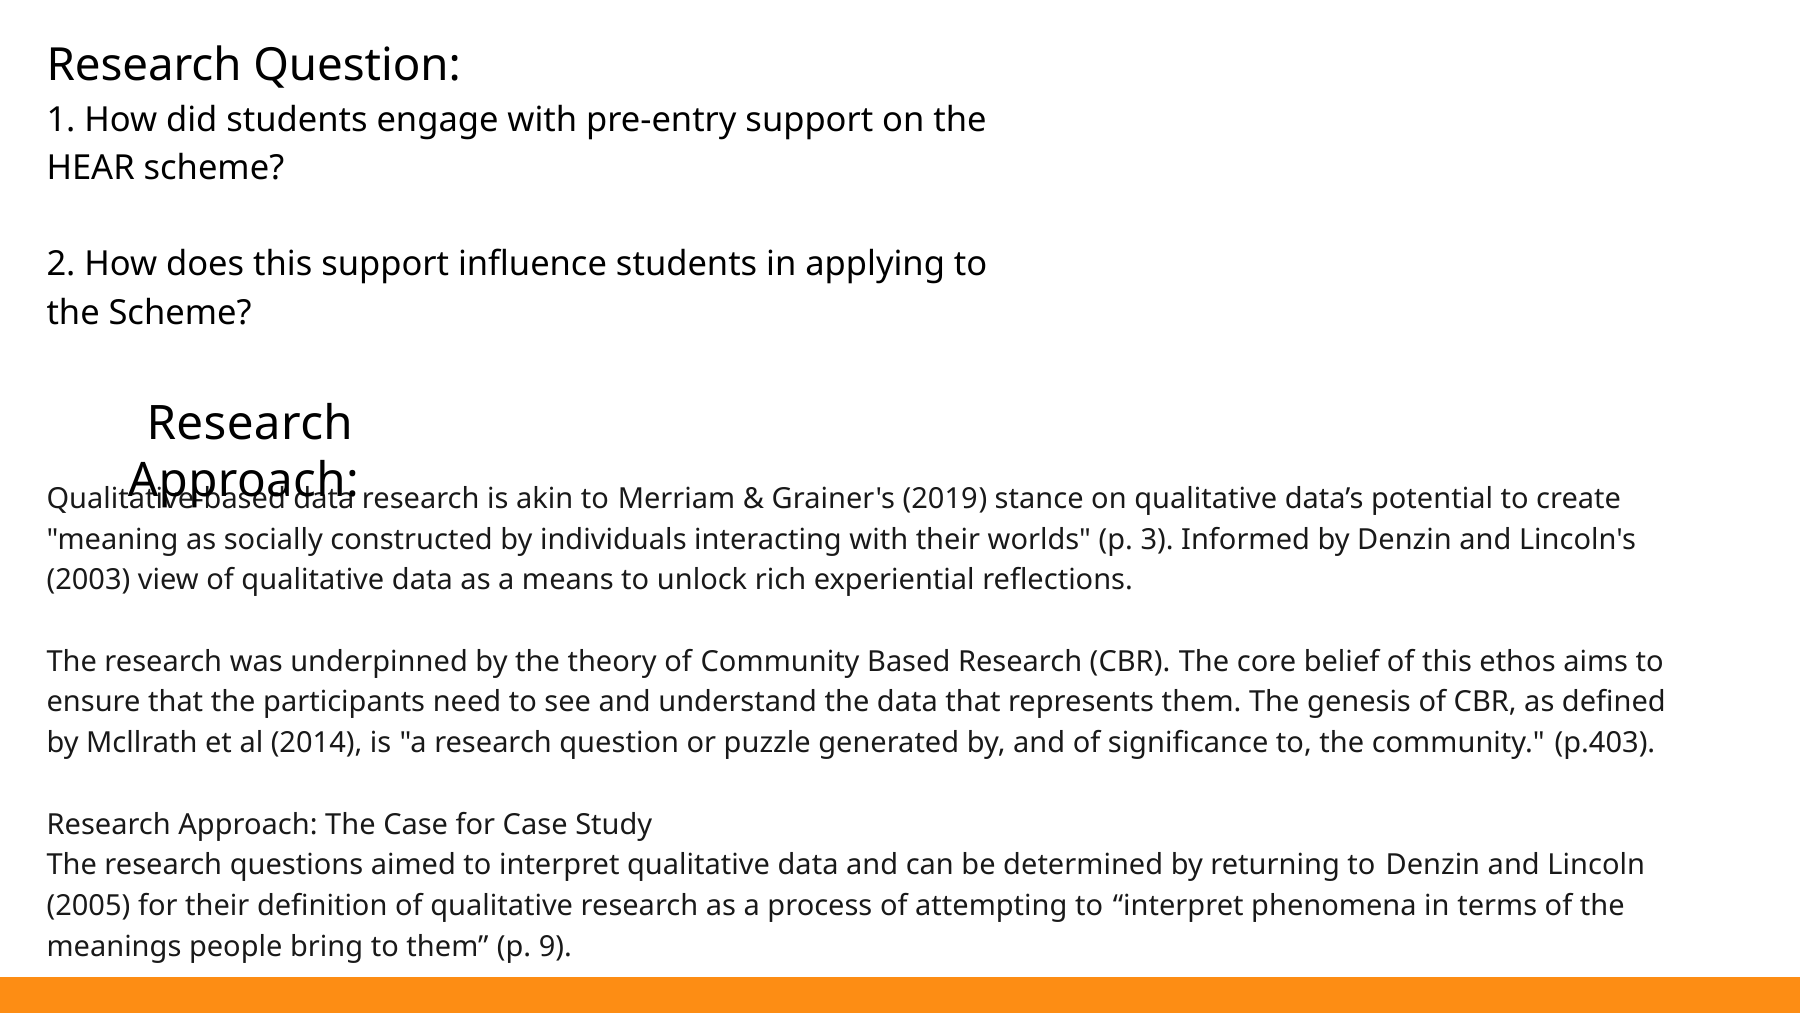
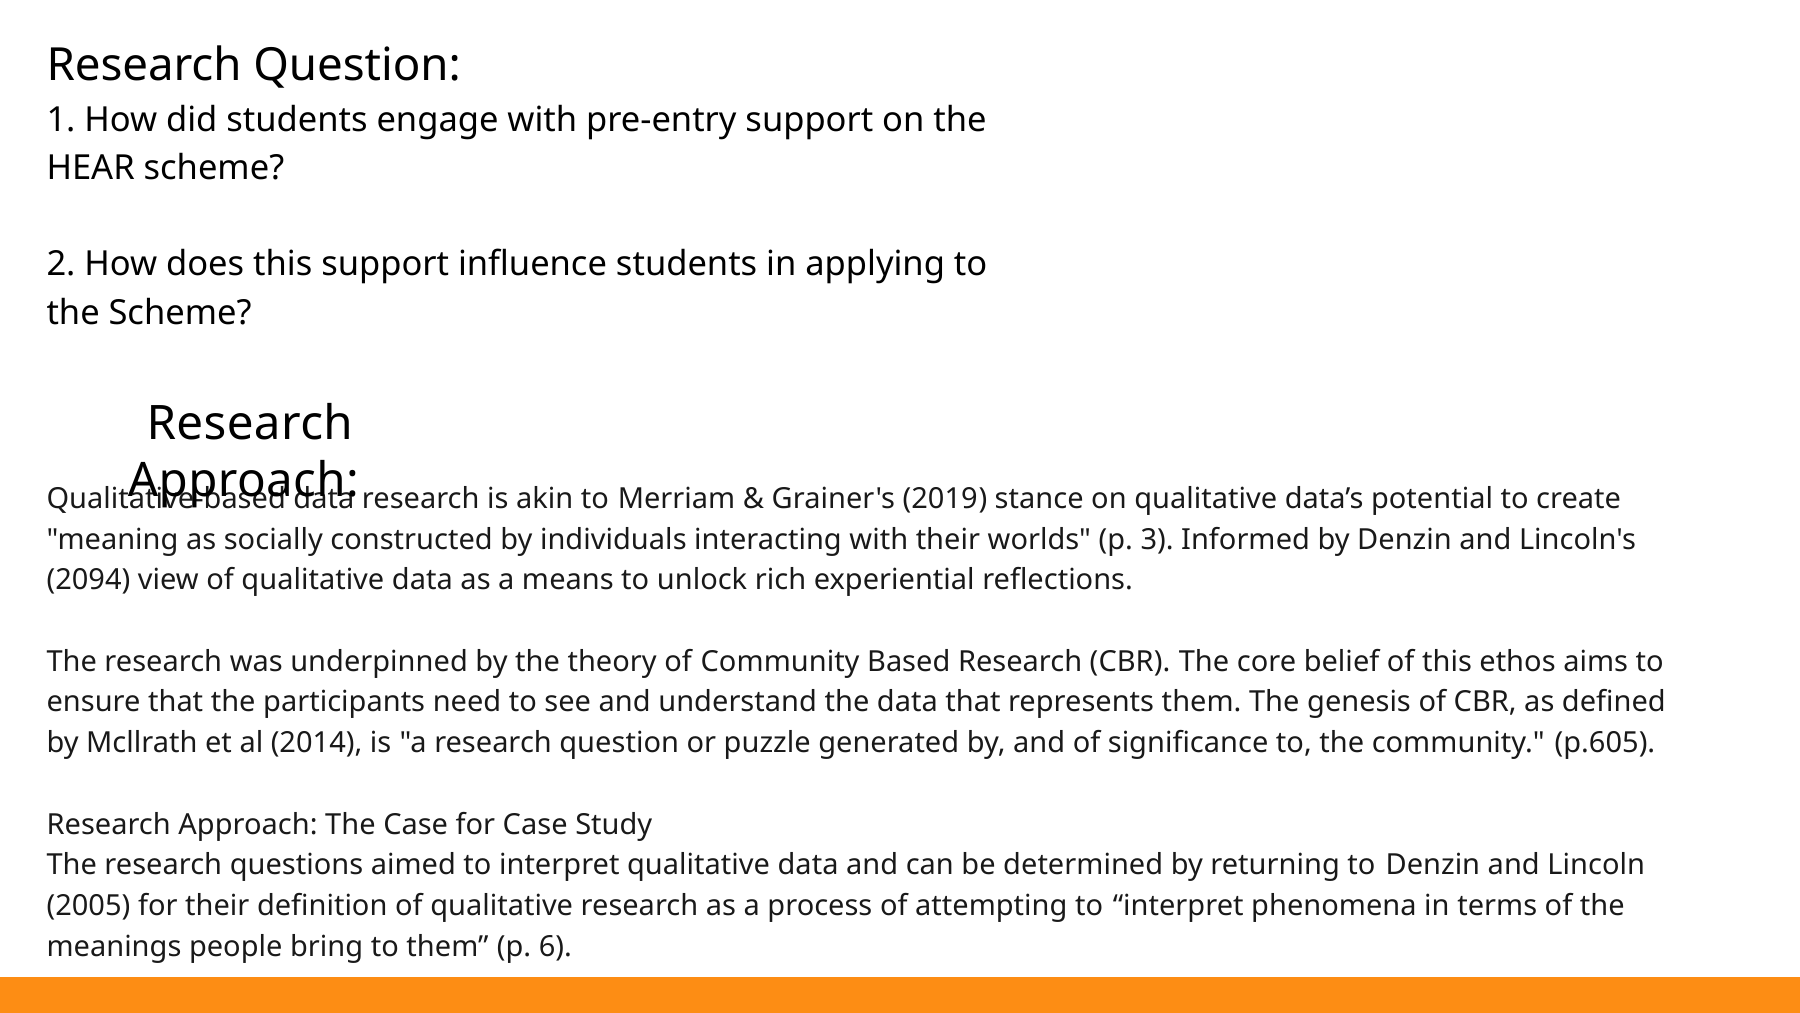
2003: 2003 -> 2094
p.403: p.403 -> p.605
9: 9 -> 6
